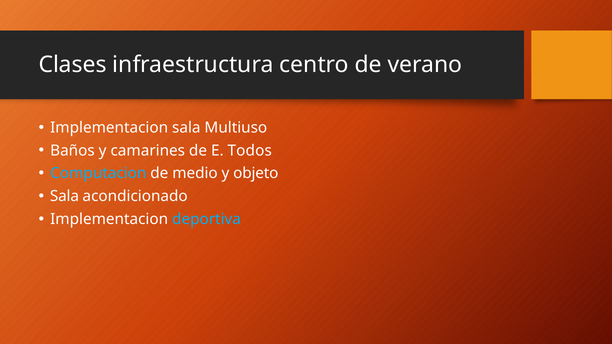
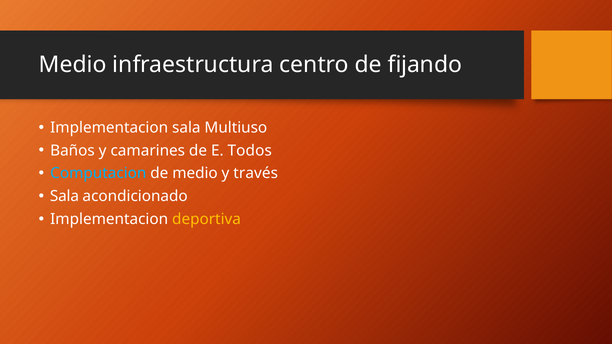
Clases at (73, 65): Clases -> Medio
verano: verano -> fijando
objeto: objeto -> través
deportiva colour: light blue -> yellow
